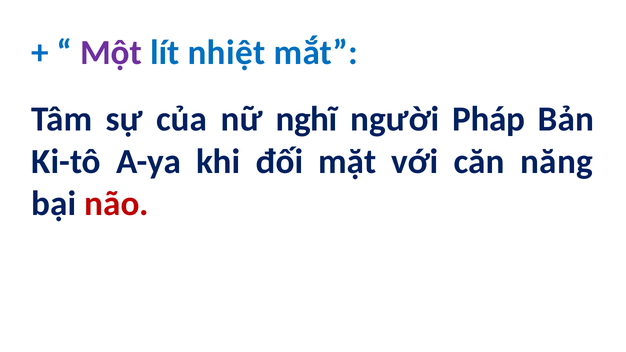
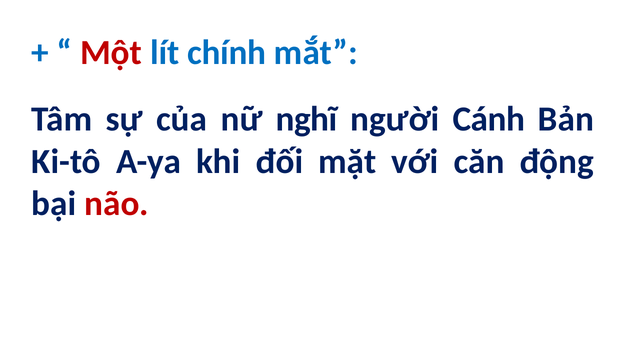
Một colour: purple -> red
nhiệt: nhiệt -> chính
Pháp: Pháp -> Cánh
năng: năng -> động
